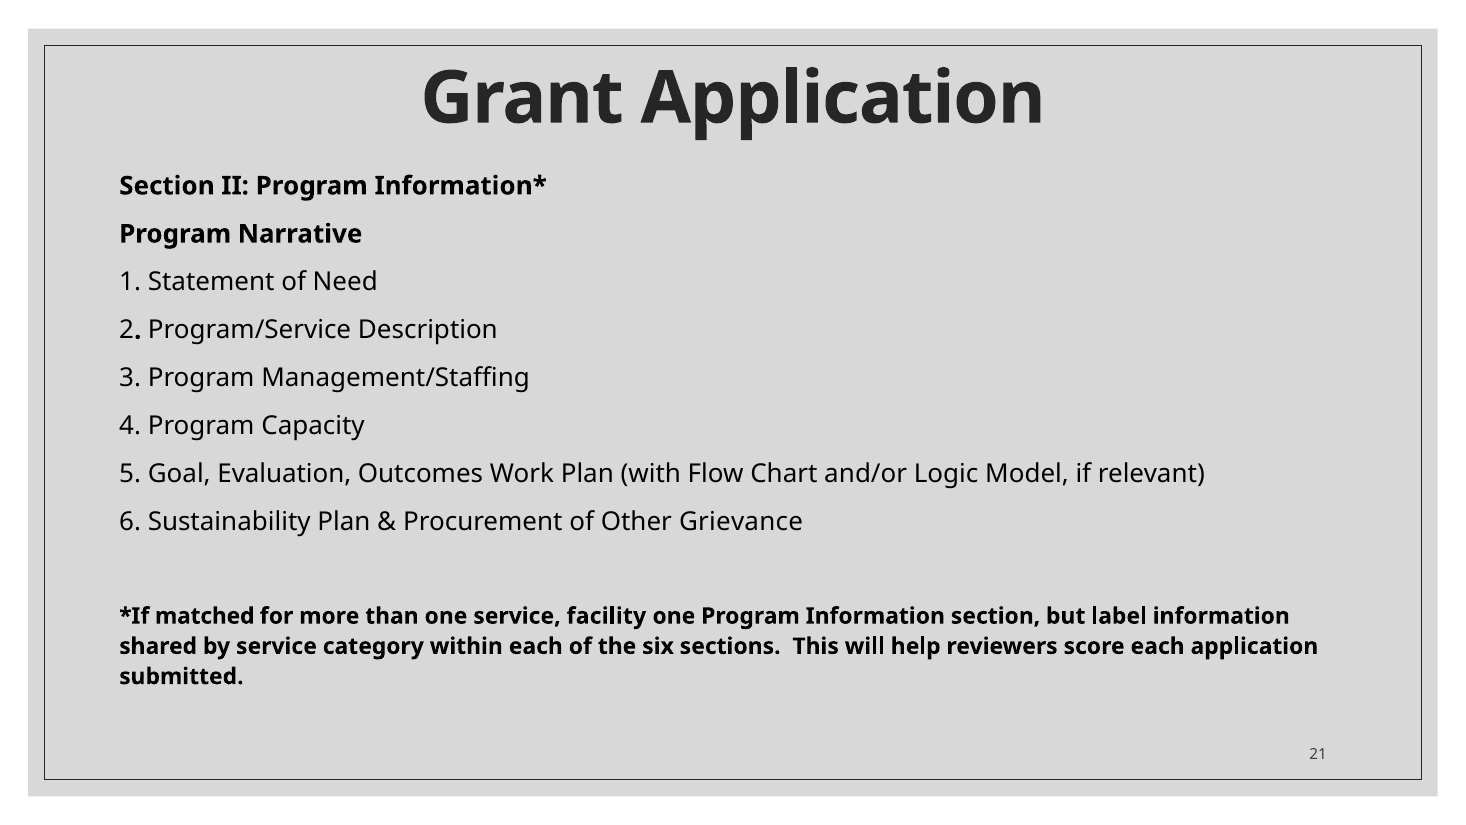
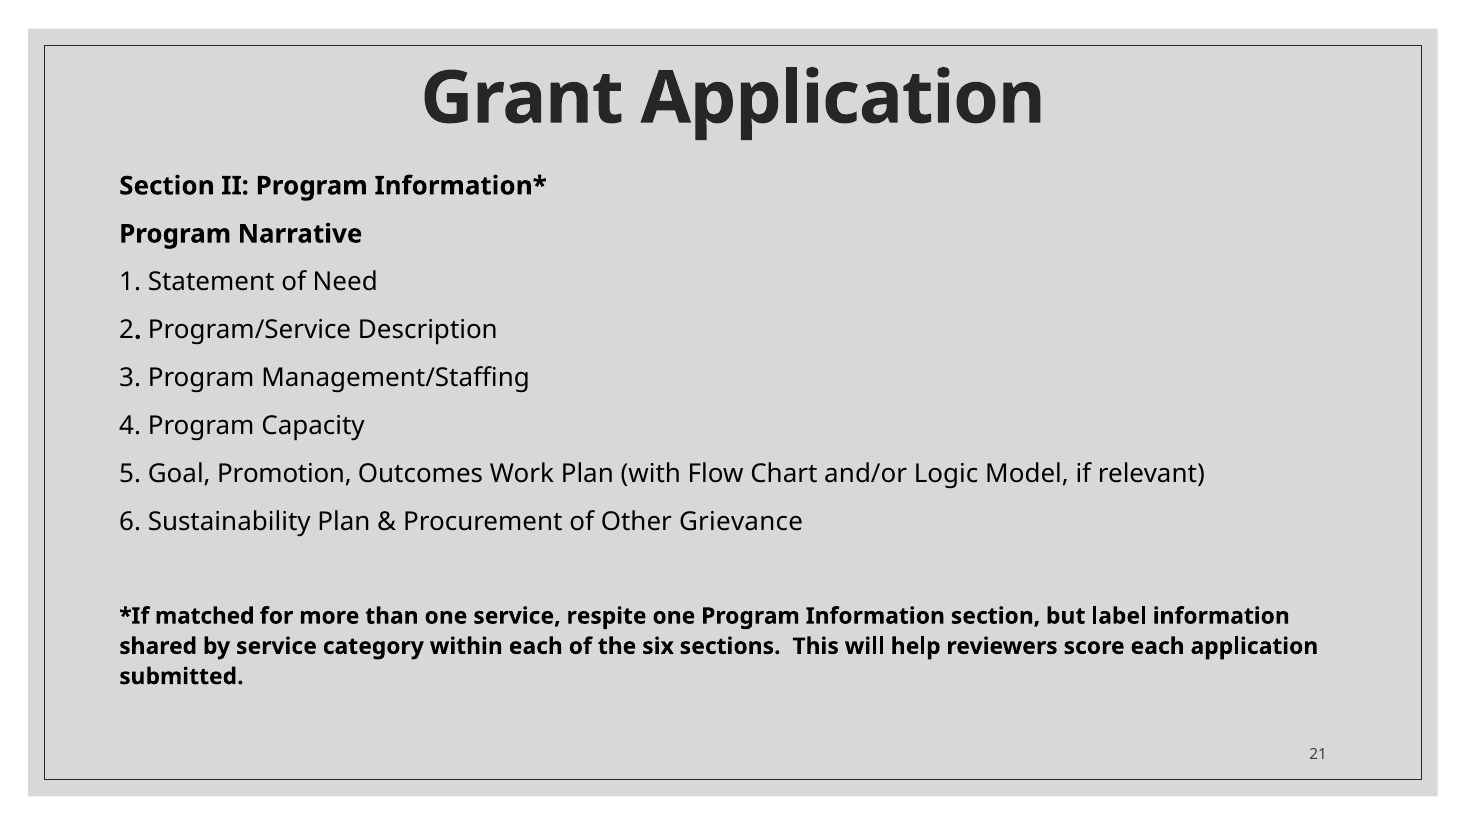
Evaluation: Evaluation -> Promotion
facility: facility -> respite
